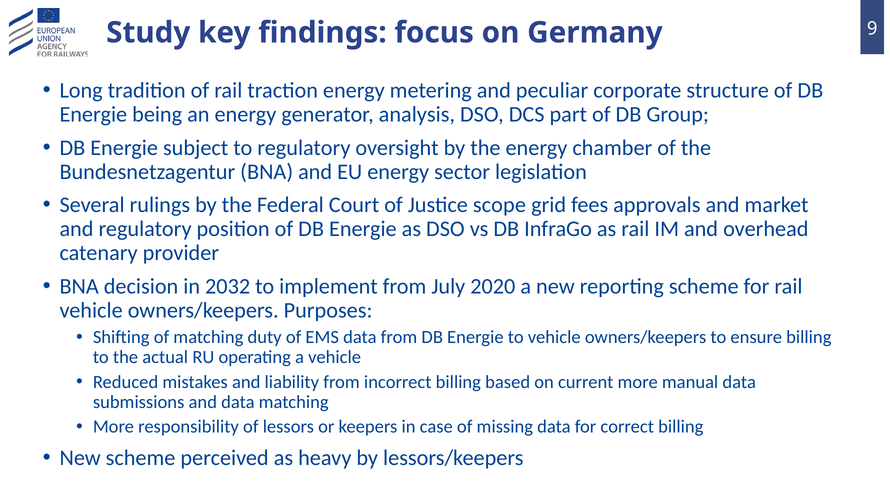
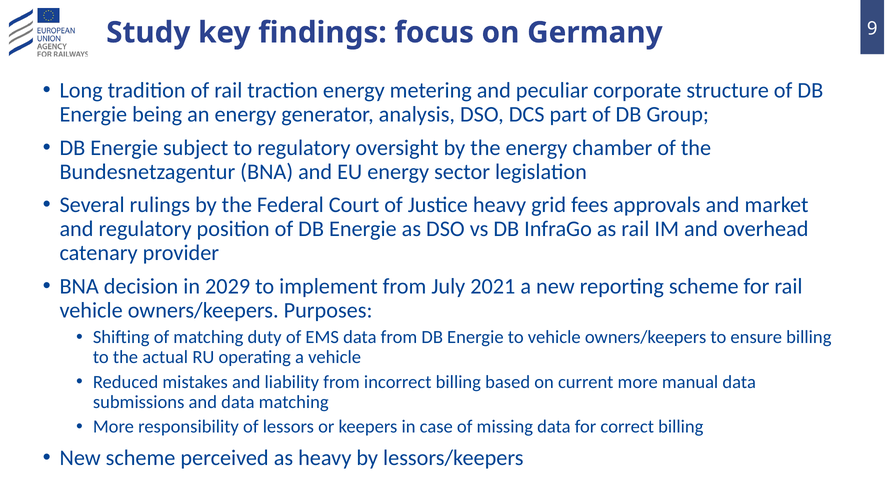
Justice scope: scope -> heavy
2032: 2032 -> 2029
2020: 2020 -> 2021
